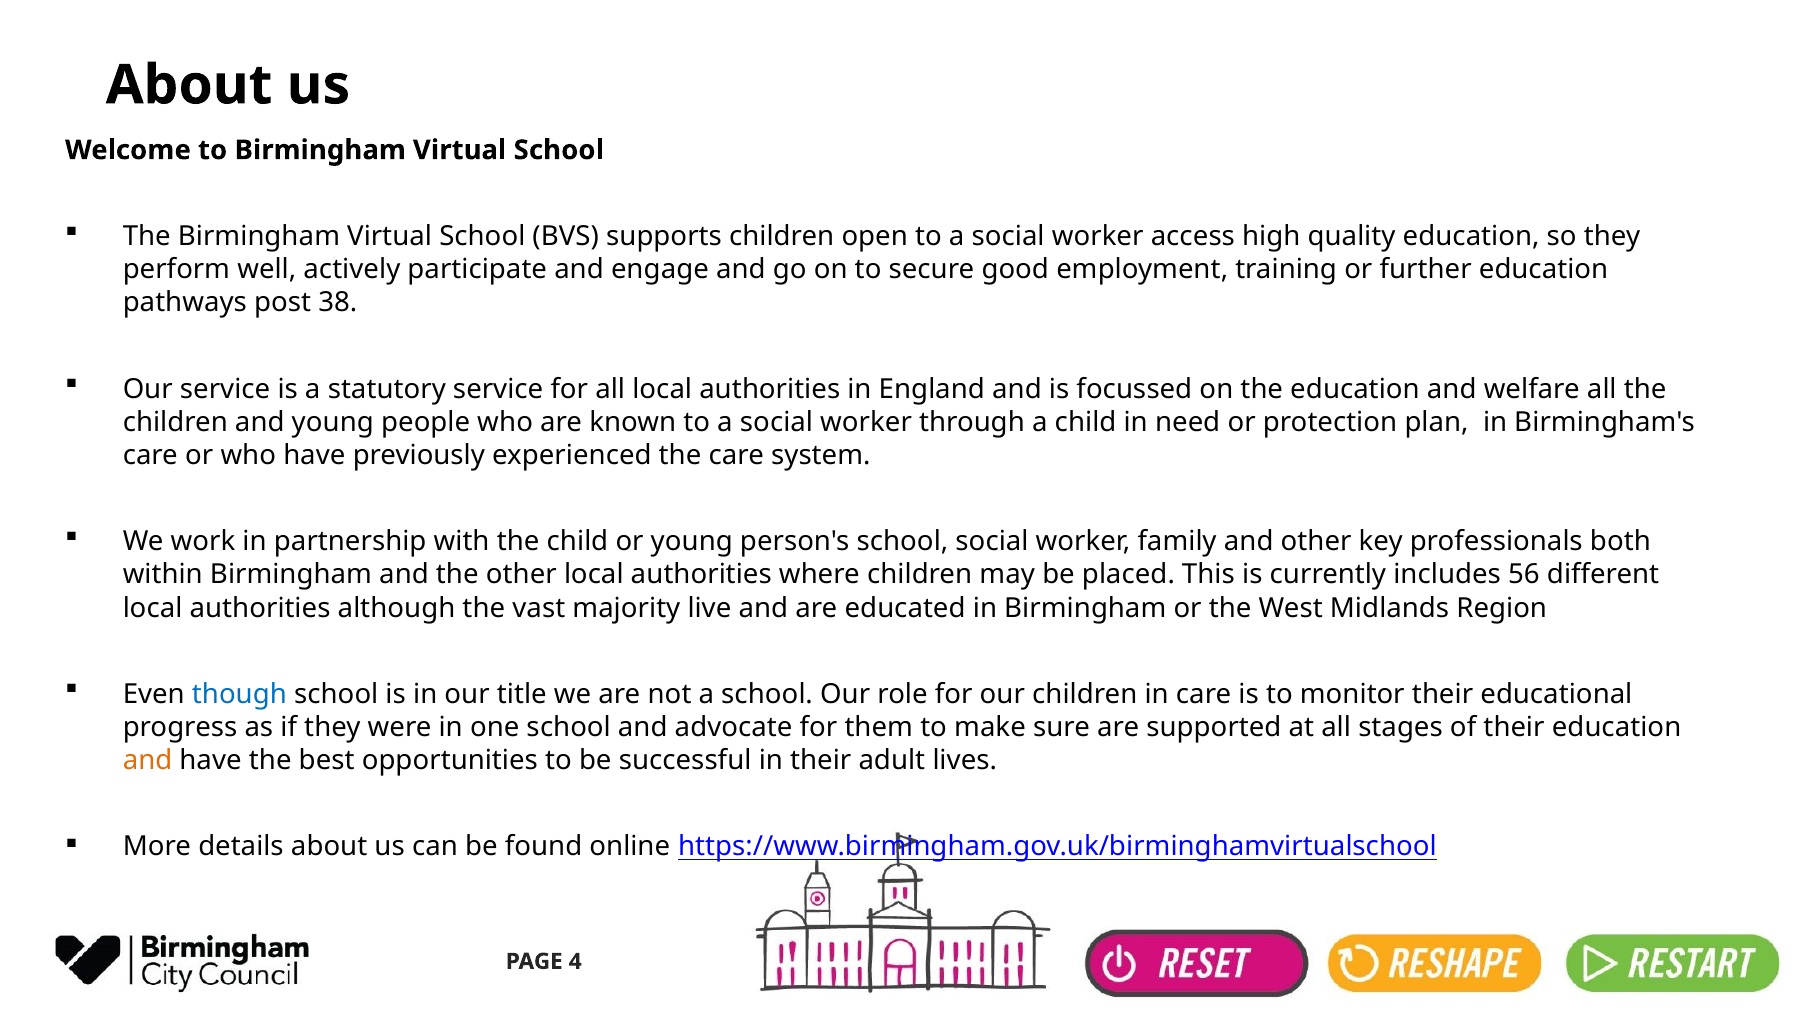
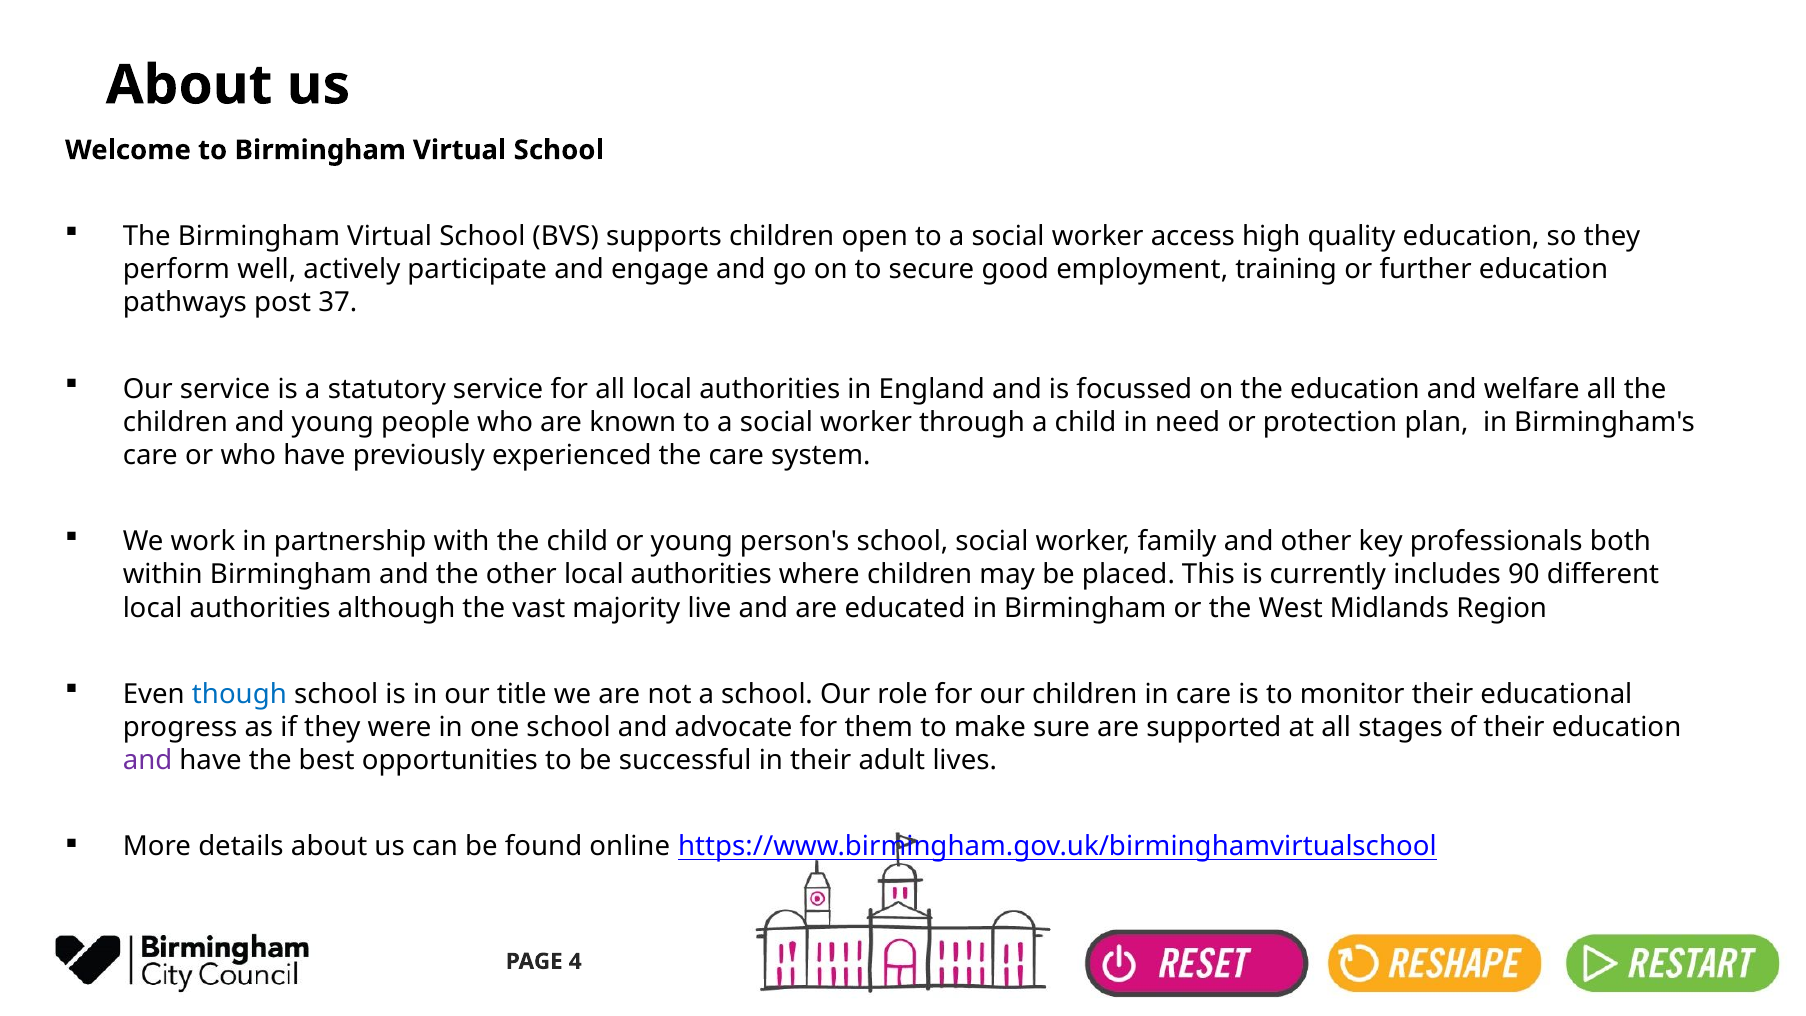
38: 38 -> 37
56: 56 -> 90
and at (148, 760) colour: orange -> purple
